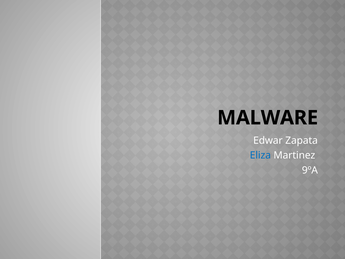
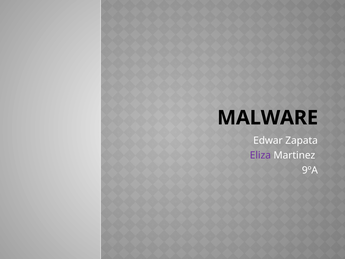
Eliza colour: blue -> purple
